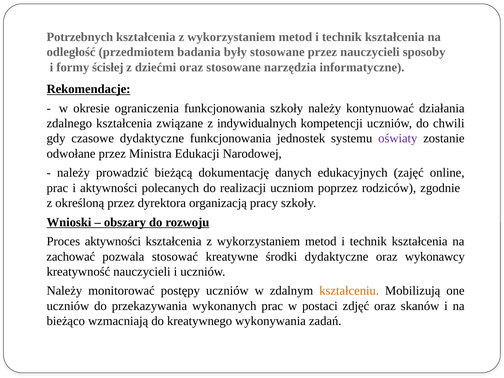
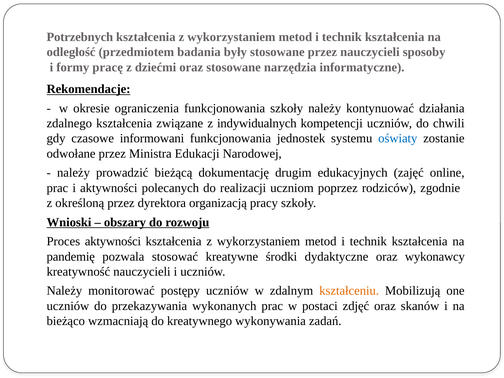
ścisłej: ścisłej -> pracę
czasowe dydaktyczne: dydaktyczne -> informowani
oświaty colour: purple -> blue
danych: danych -> drugim
zachować: zachować -> pandemię
